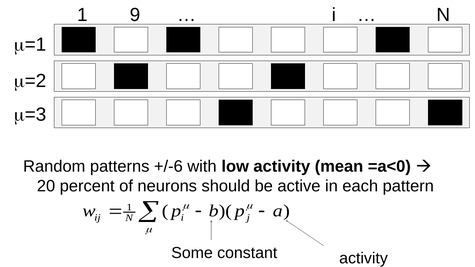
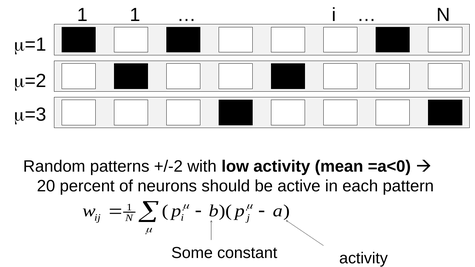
1 9: 9 -> 1
+/-6: +/-6 -> +/-2
